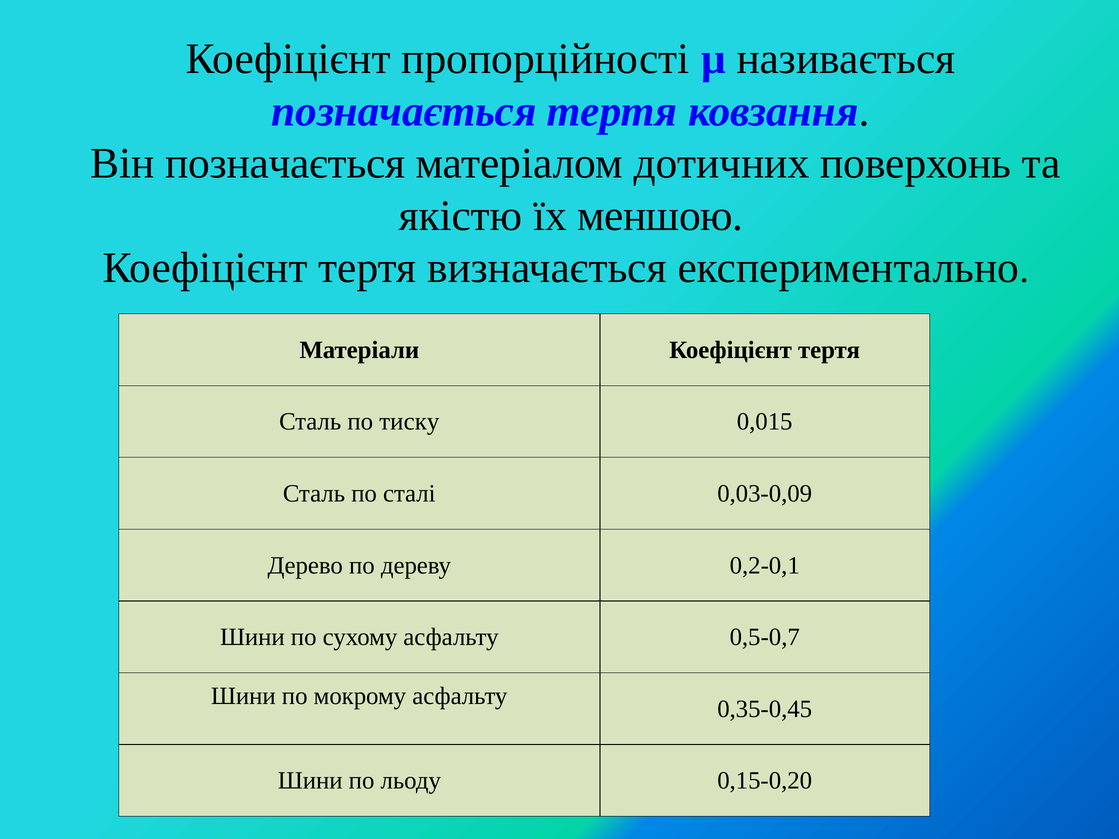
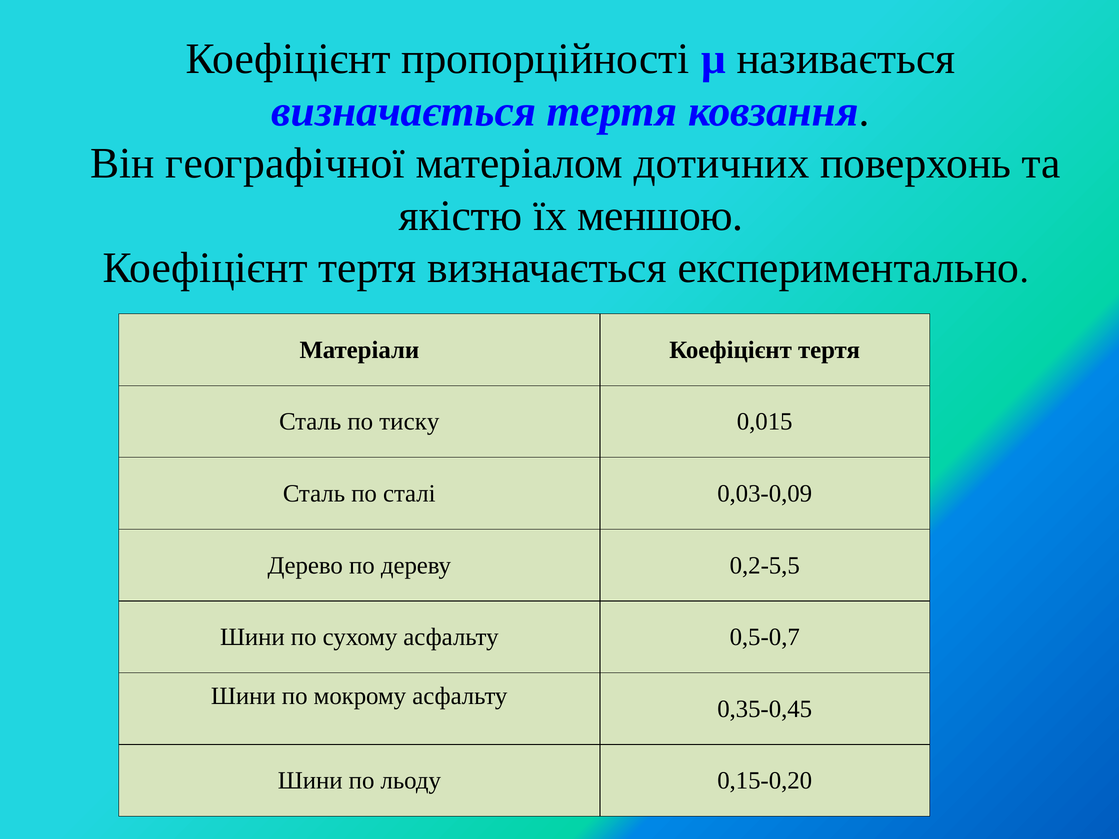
позначається at (404, 111): позначається -> визначається
Він позначається: позначається -> географічної
0,2-0,1: 0,2-0,1 -> 0,2-5,5
